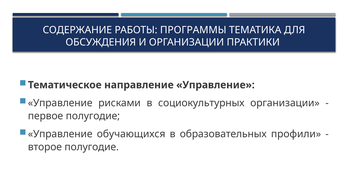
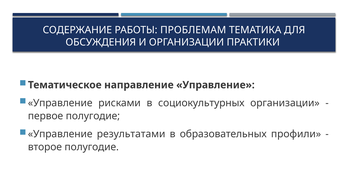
ПРОГРАММЫ: ПРОГРАММЫ -> ПРОБЛЕМАМ
обучающихся: обучающихся -> результатами
